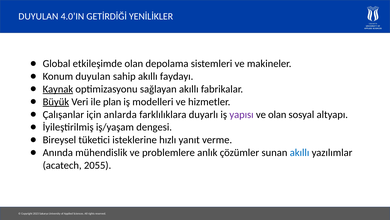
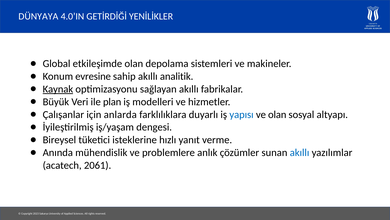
DUYULAN at (38, 16): DUYULAN -> DÜNYAYA
Konum duyulan: duyulan -> evresine
faydayı: faydayı -> analitik
Büyük underline: present -> none
yapısı colour: purple -> blue
2055: 2055 -> 2061
